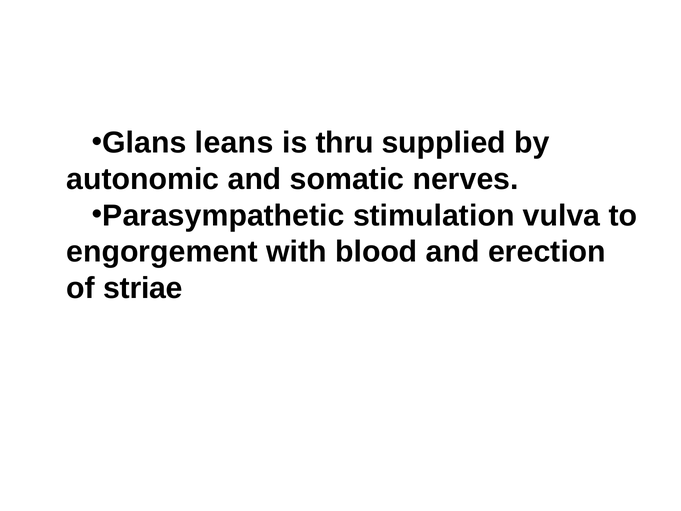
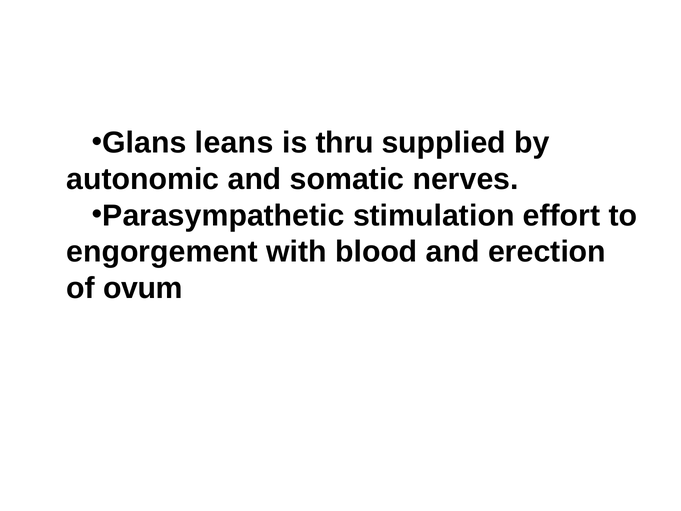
vulva: vulva -> effort
striae: striae -> ovum
